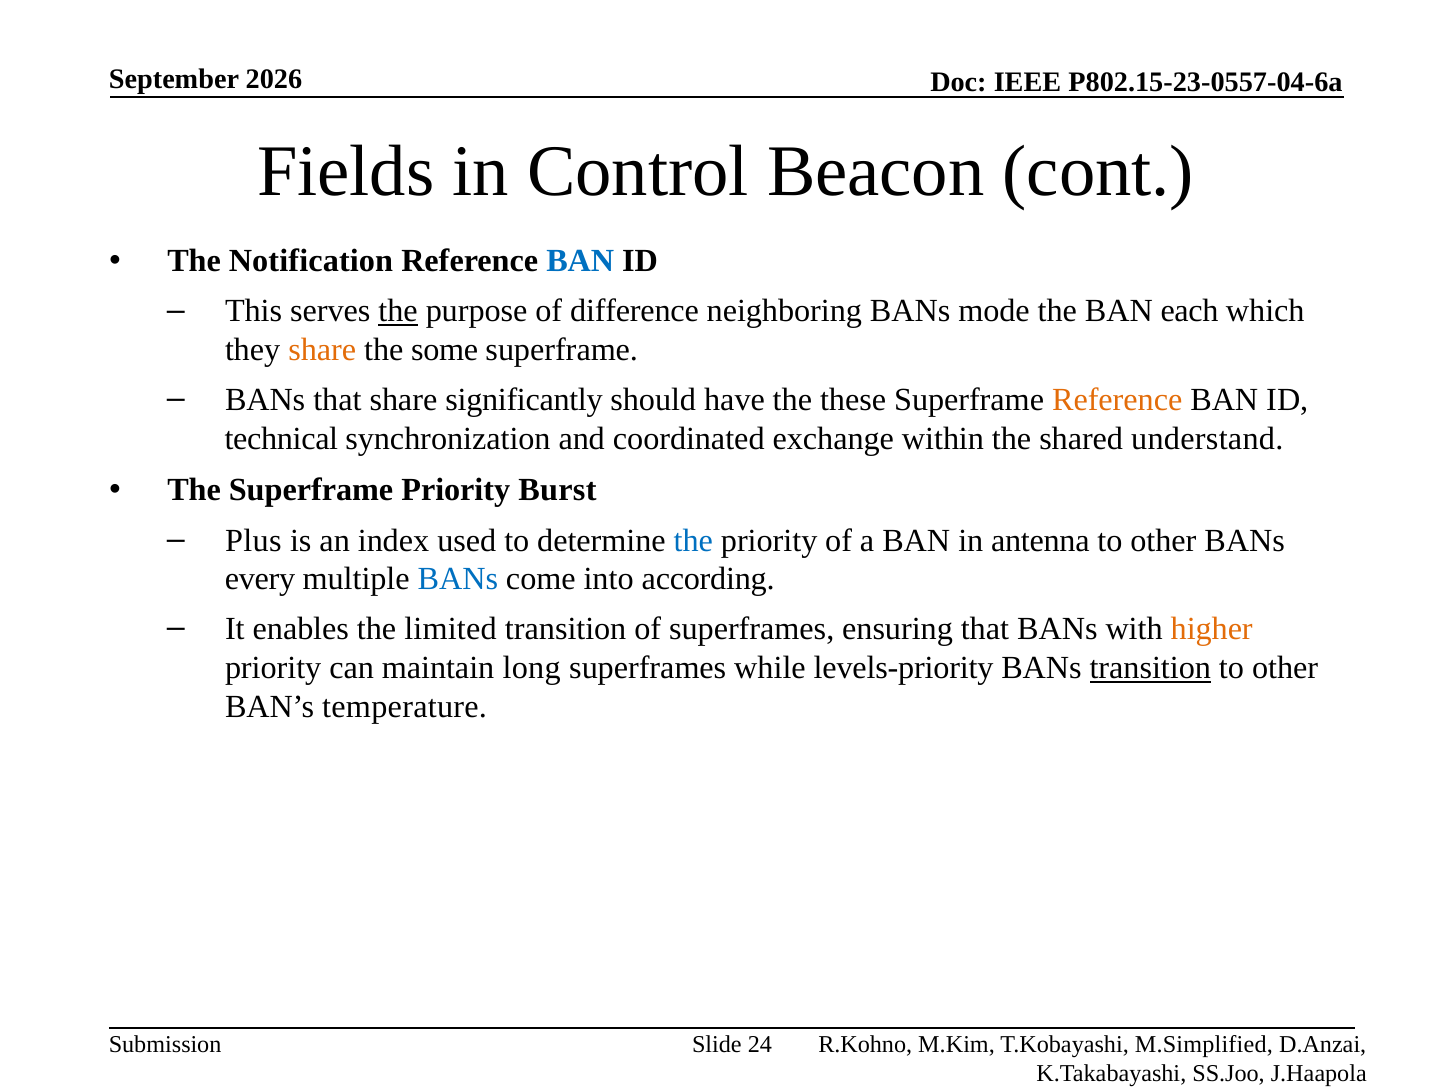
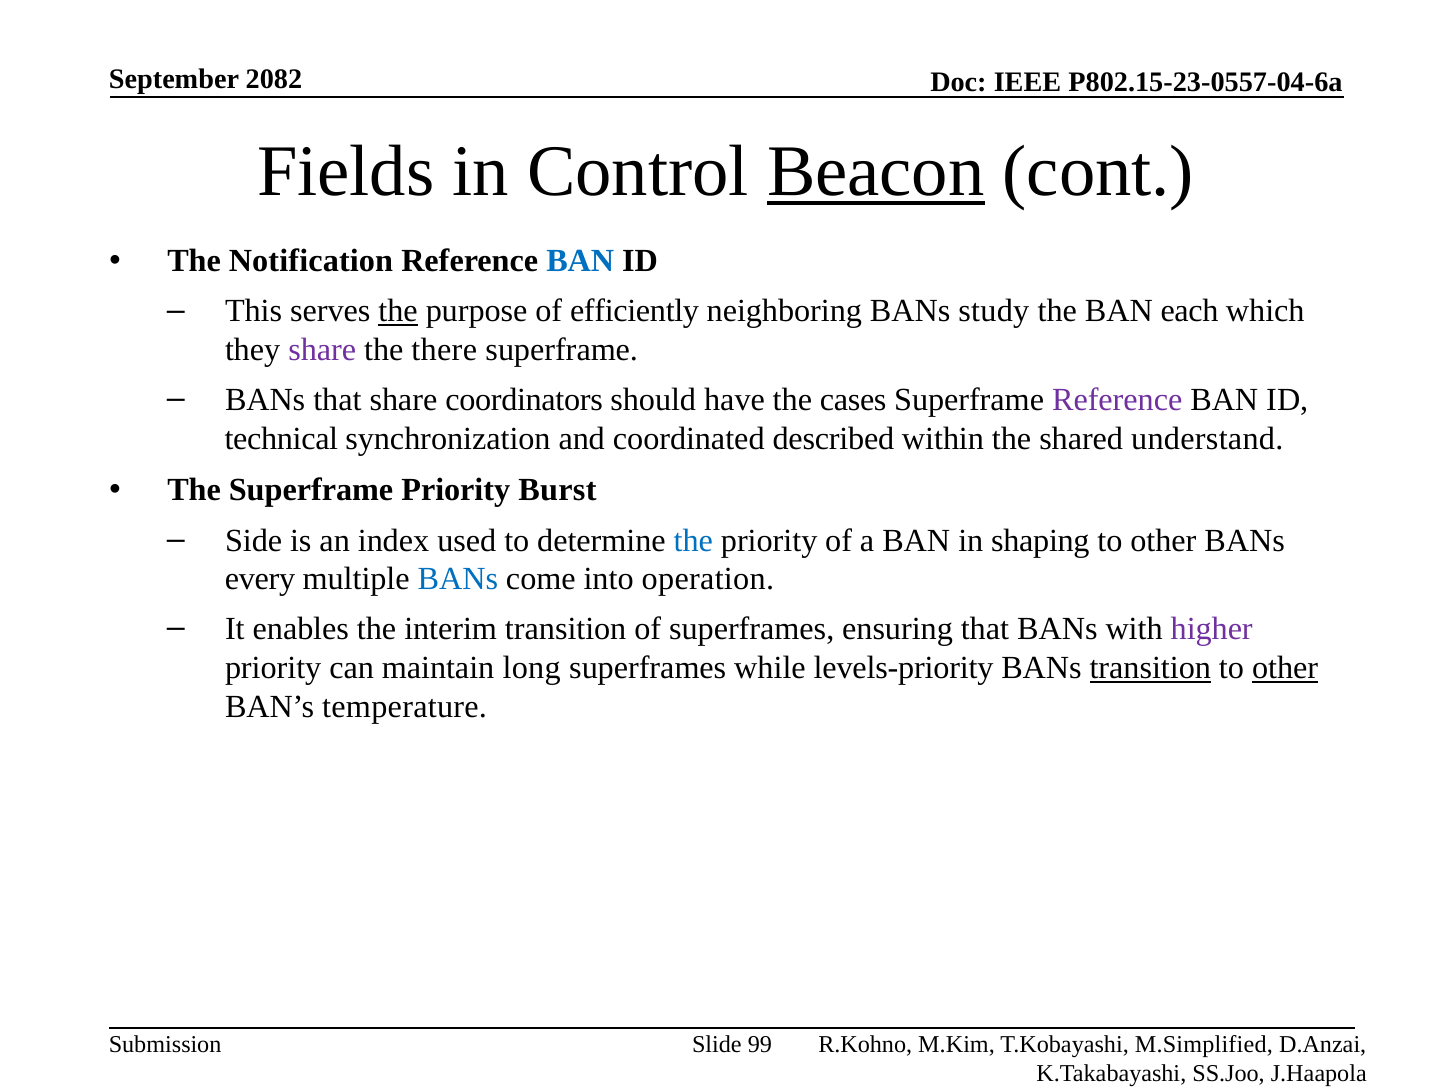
2026: 2026 -> 2082
Beacon underline: none -> present
difference: difference -> efficiently
mode: mode -> study
share at (322, 350) colour: orange -> purple
some: some -> there
significantly: significantly -> coordinators
these: these -> cases
Reference at (1117, 400) colour: orange -> purple
exchange: exchange -> described
Plus: Plus -> Side
antenna: antenna -> shaping
according: according -> operation
limited: limited -> interim
higher colour: orange -> purple
other at (1285, 668) underline: none -> present
24: 24 -> 99
